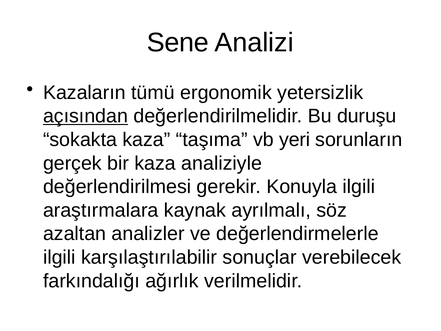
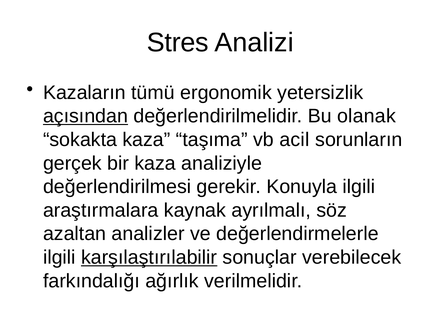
Sene: Sene -> Stres
duruşu: duruşu -> olanak
yeri: yeri -> acil
karşılaştırılabilir underline: none -> present
